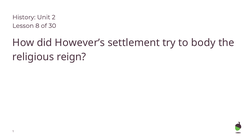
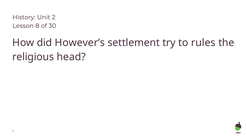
body: body -> rules
reign: reign -> head
